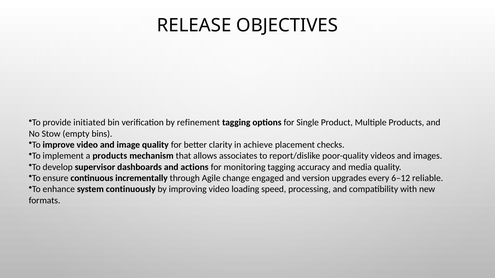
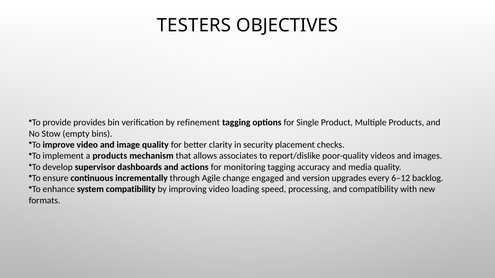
RELEASE: RELEASE -> TESTERS
initiated: initiated -> provides
achieve: achieve -> security
reliable: reliable -> backlog
system continuously: continuously -> compatibility
